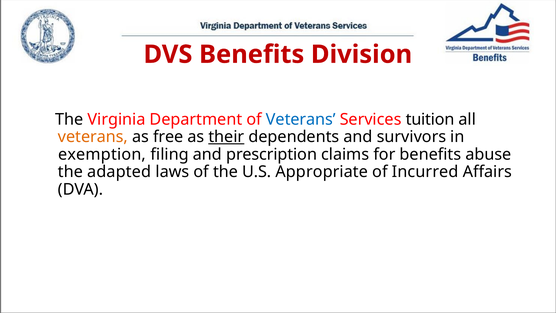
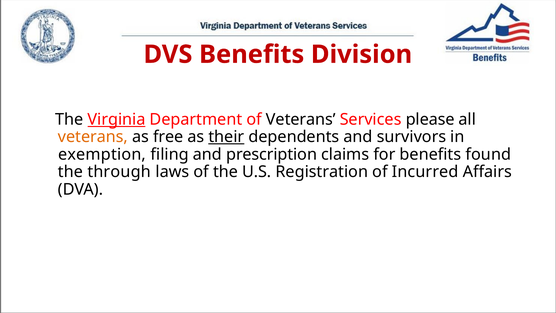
Virginia underline: none -> present
Veterans at (301, 119) colour: blue -> black
tuition: tuition -> please
abuse: abuse -> found
adapted: adapted -> through
Appropriate: Appropriate -> Registration
